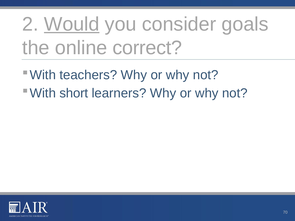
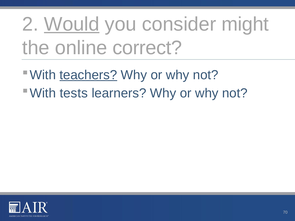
goals: goals -> might
teachers underline: none -> present
short: short -> tests
